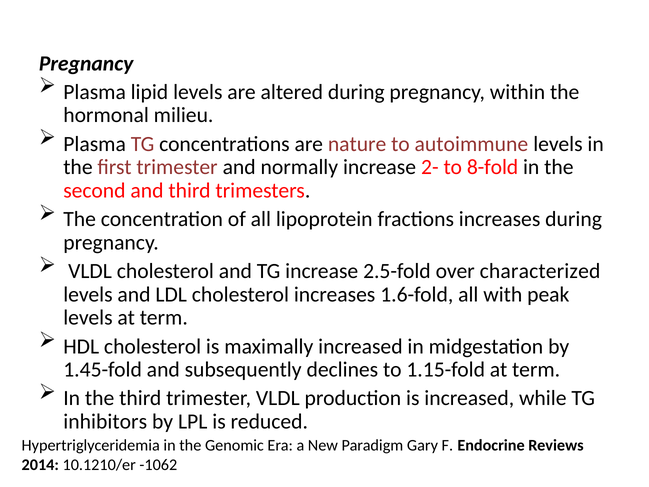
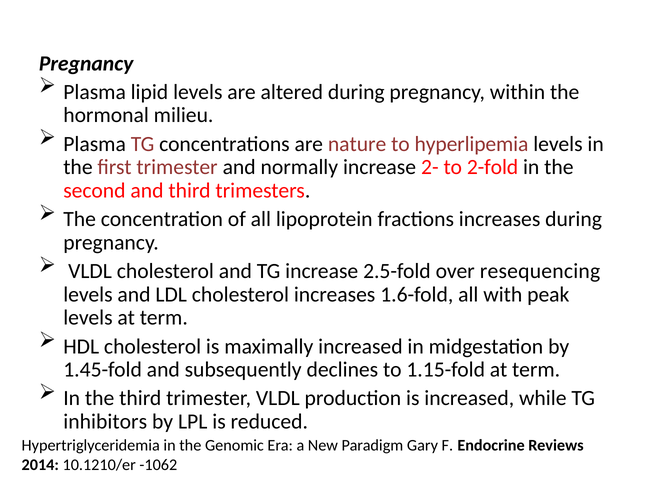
autoimmune: autoimmune -> hyperlipemia
8-fold: 8-fold -> 2-fold
characterized: characterized -> resequencing
